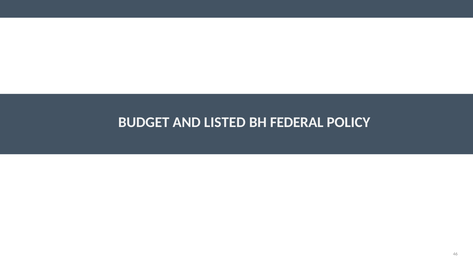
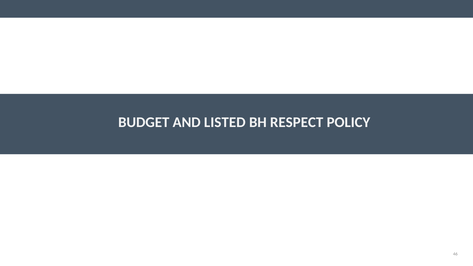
FEDERAL: FEDERAL -> RESPECT
